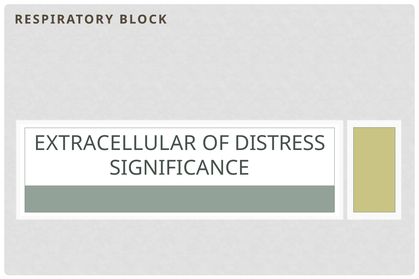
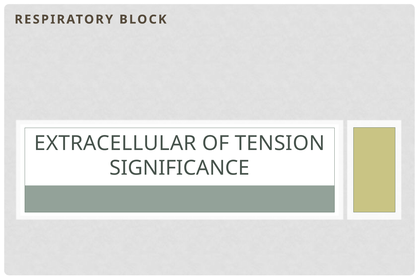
DISTRESS: DISTRESS -> TENSION
